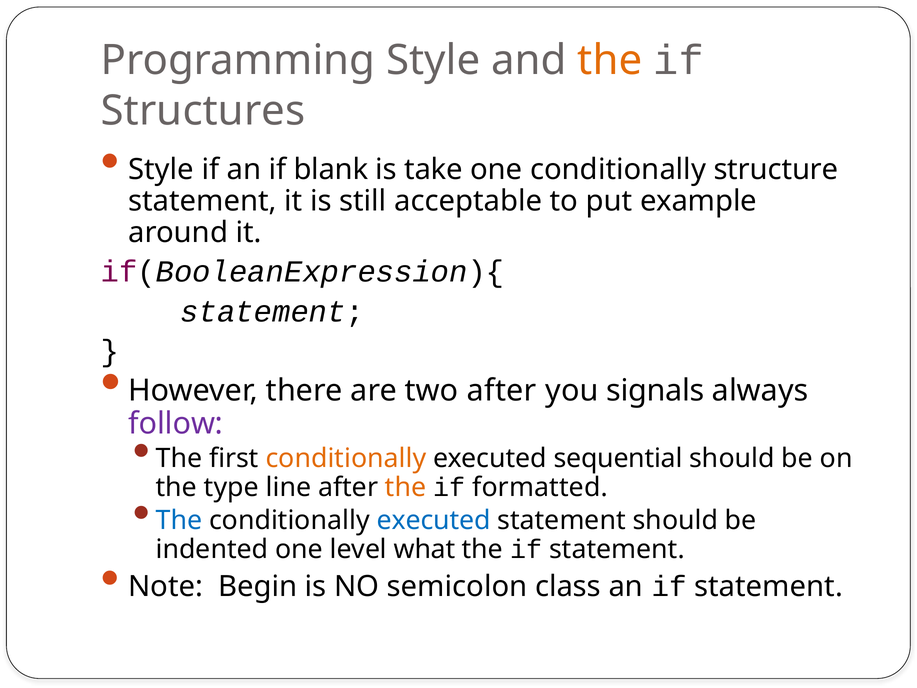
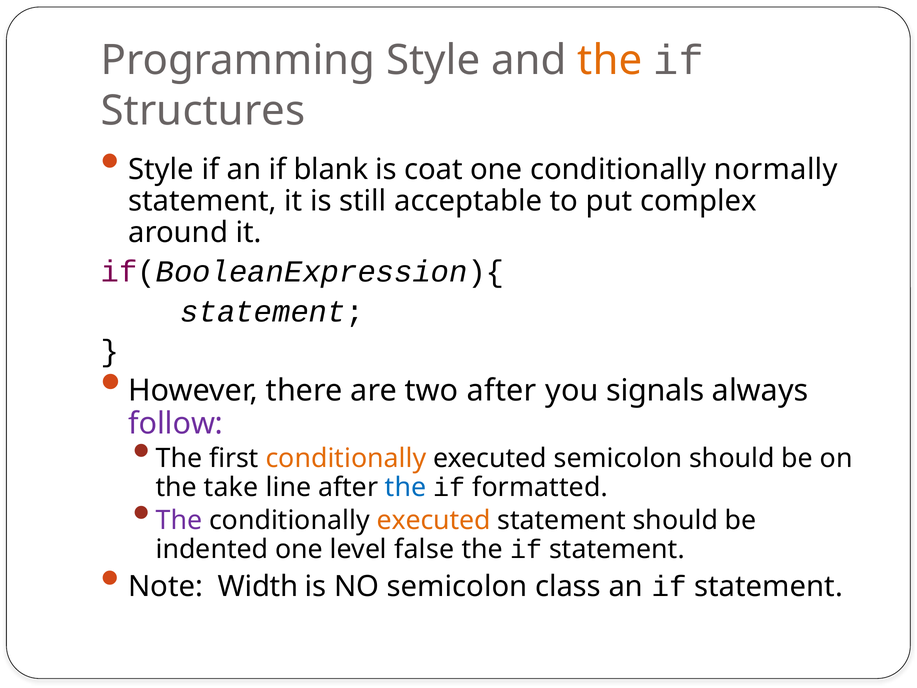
take: take -> coat
structure: structure -> normally
example: example -> complex
executed sequential: sequential -> semicolon
type: type -> take
the at (406, 487) colour: orange -> blue
The at (179, 520) colour: blue -> purple
executed at (434, 520) colour: blue -> orange
what: what -> false
Begin: Begin -> Width
